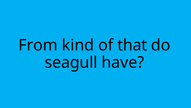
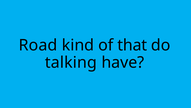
From: From -> Road
seagull: seagull -> talking
